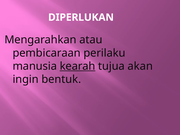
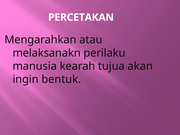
DIPERLUKAN: DIPERLUKAN -> PERCETAKAN
pembicaraan: pembicaraan -> melaksanakn
kearah underline: present -> none
